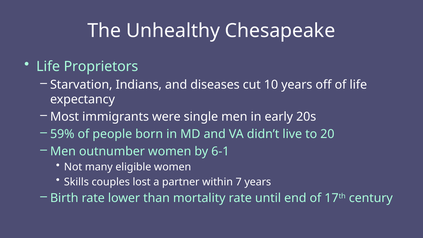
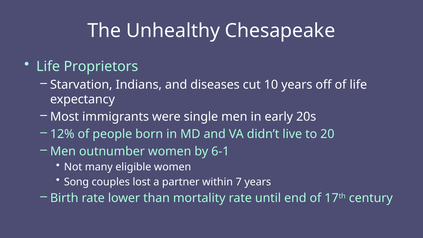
59%: 59% -> 12%
Skills: Skills -> Song
